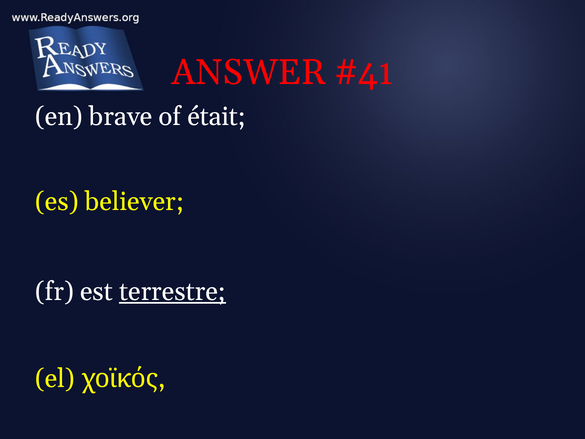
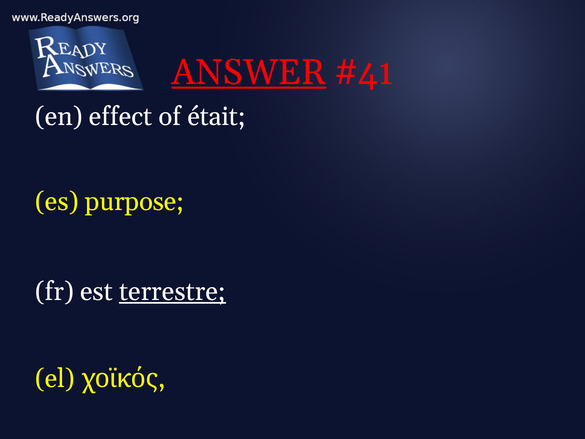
ANSWER underline: none -> present
brave: brave -> effect
believer: believer -> purpose
